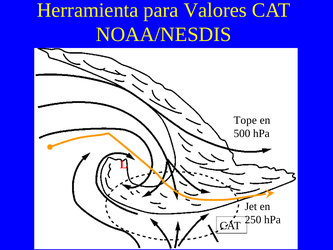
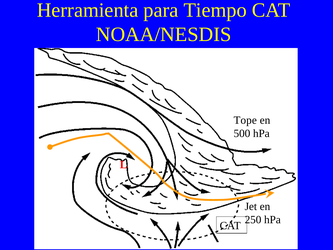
Valores: Valores -> Tiempo
